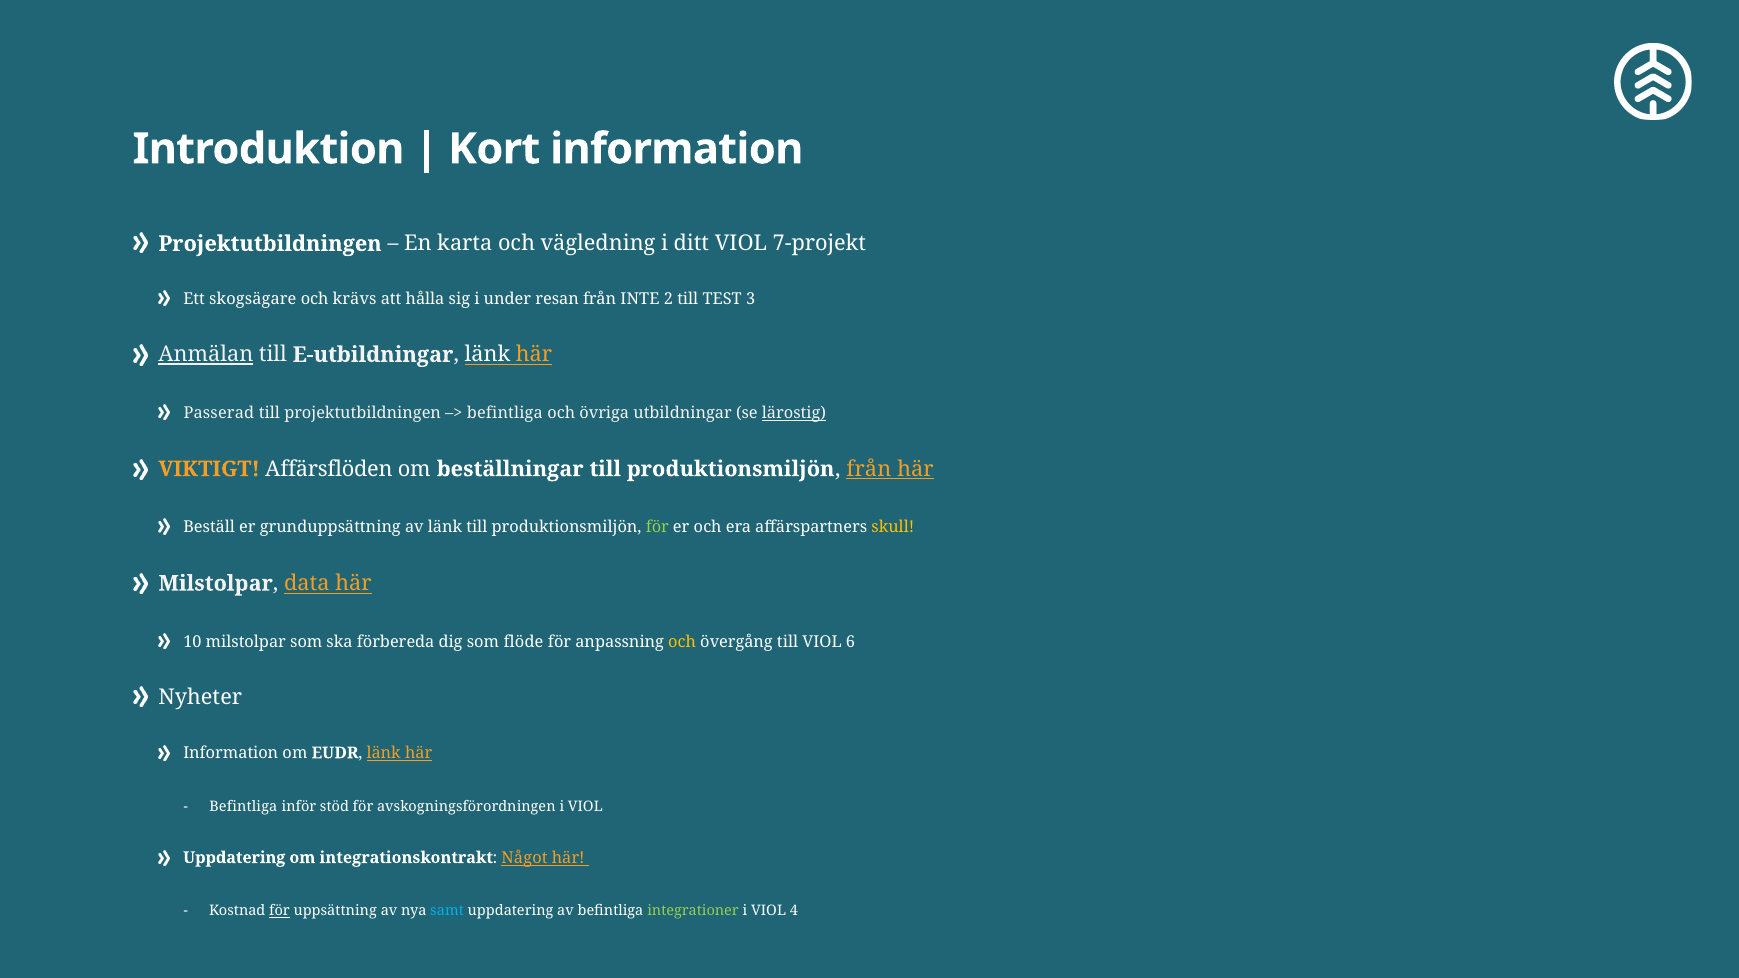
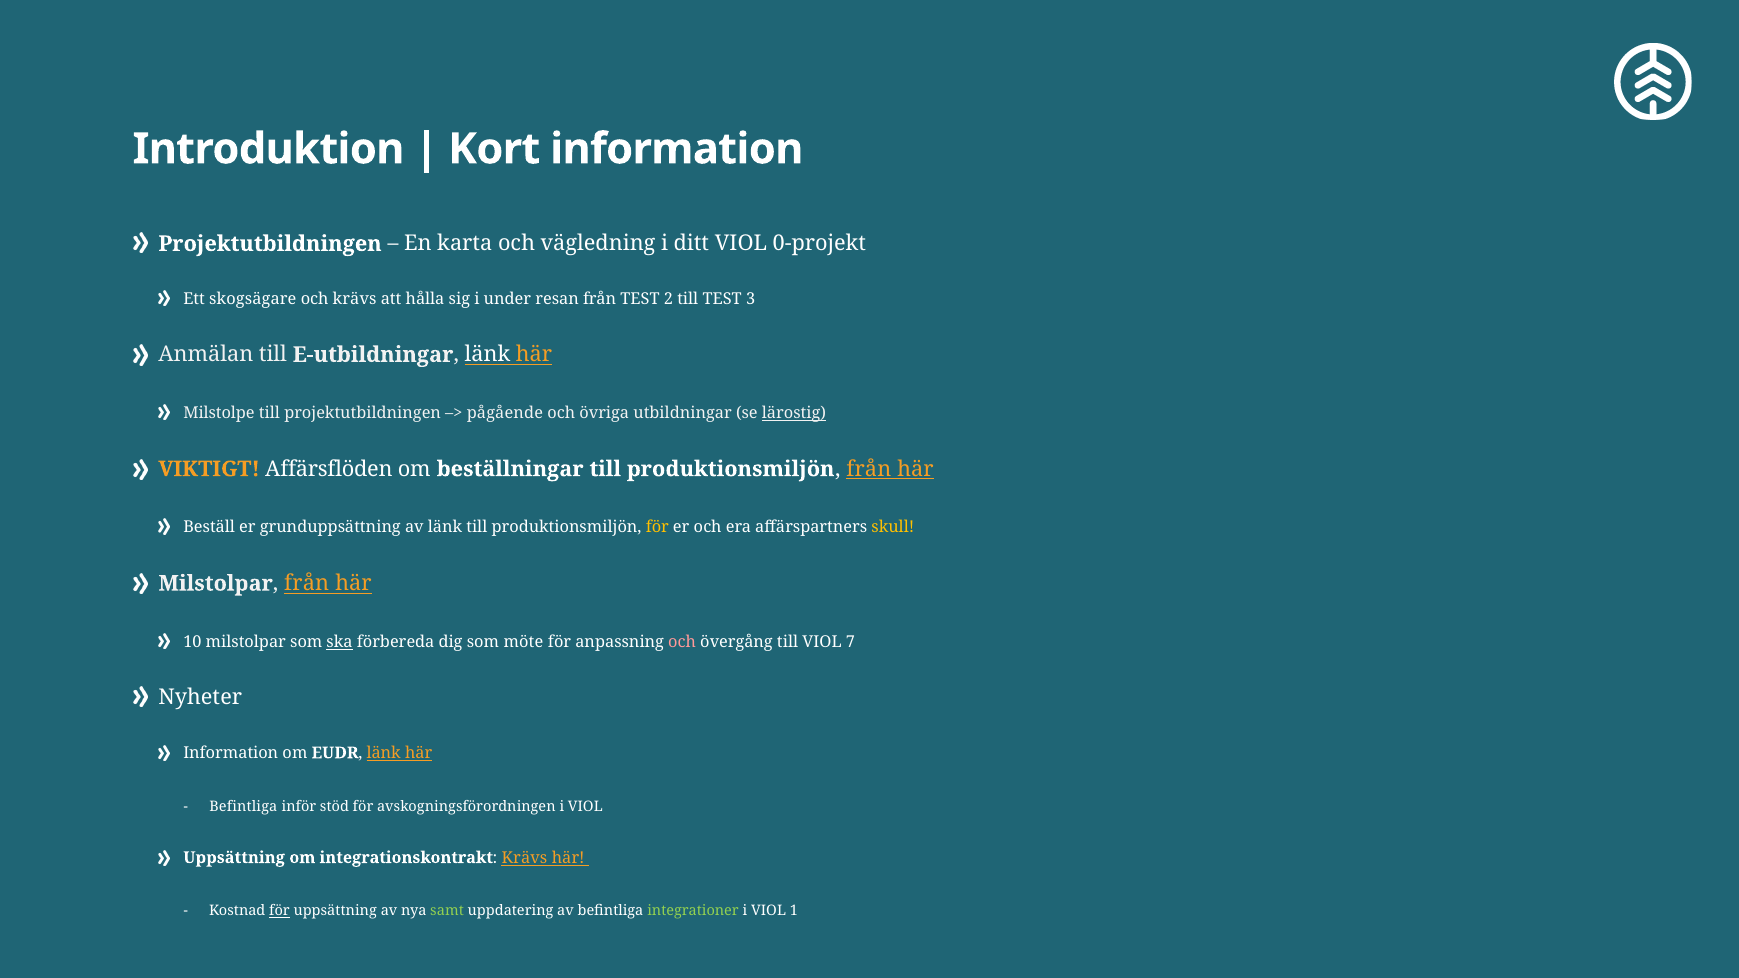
7-projekt: 7-projekt -> 0-projekt
från INTE: INTE -> TEST
Anmälan underline: present -> none
Passerad: Passerad -> Milstolpe
befintliga at (505, 413): befintliga -> pågående
för at (657, 528) colour: light green -> yellow
Milstolpar data: data -> från
ska underline: none -> present
flöde: flöde -> möte
och at (682, 642) colour: yellow -> pink
6: 6 -> 7
Uppdatering at (234, 858): Uppdatering -> Uppsättning
integrationskontrakt Något: Något -> Krävs
samt colour: light blue -> light green
4: 4 -> 1
